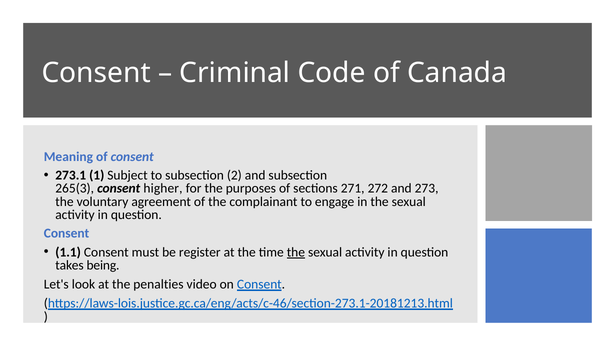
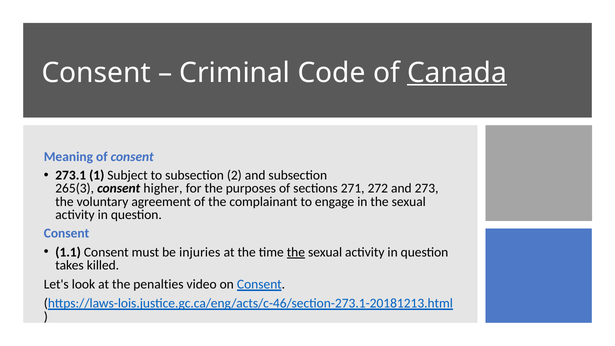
Canada underline: none -> present
register: register -> injuries
being: being -> killed
